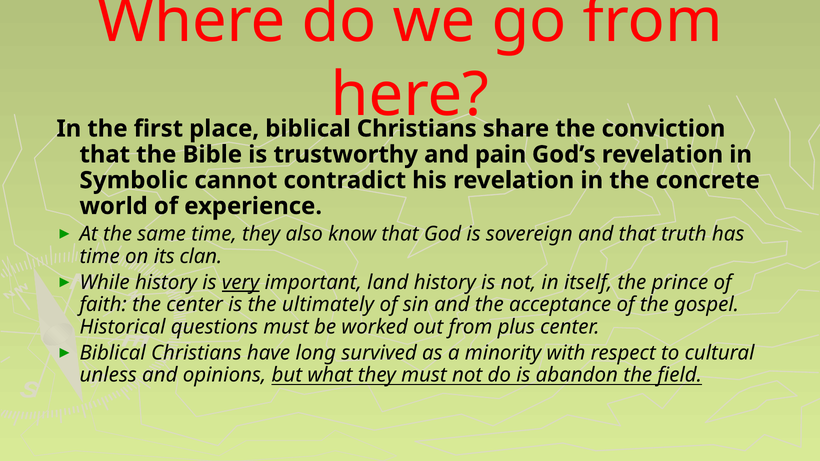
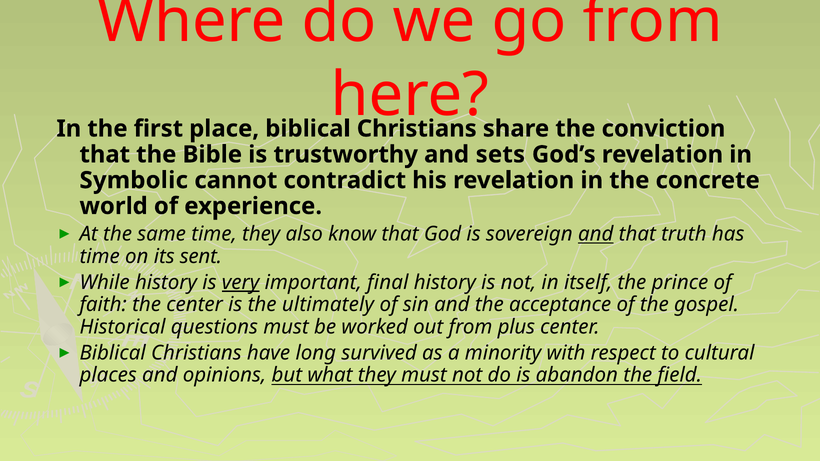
pain: pain -> sets
and at (596, 234) underline: none -> present
clan: clan -> sent
land: land -> final
unless: unless -> places
